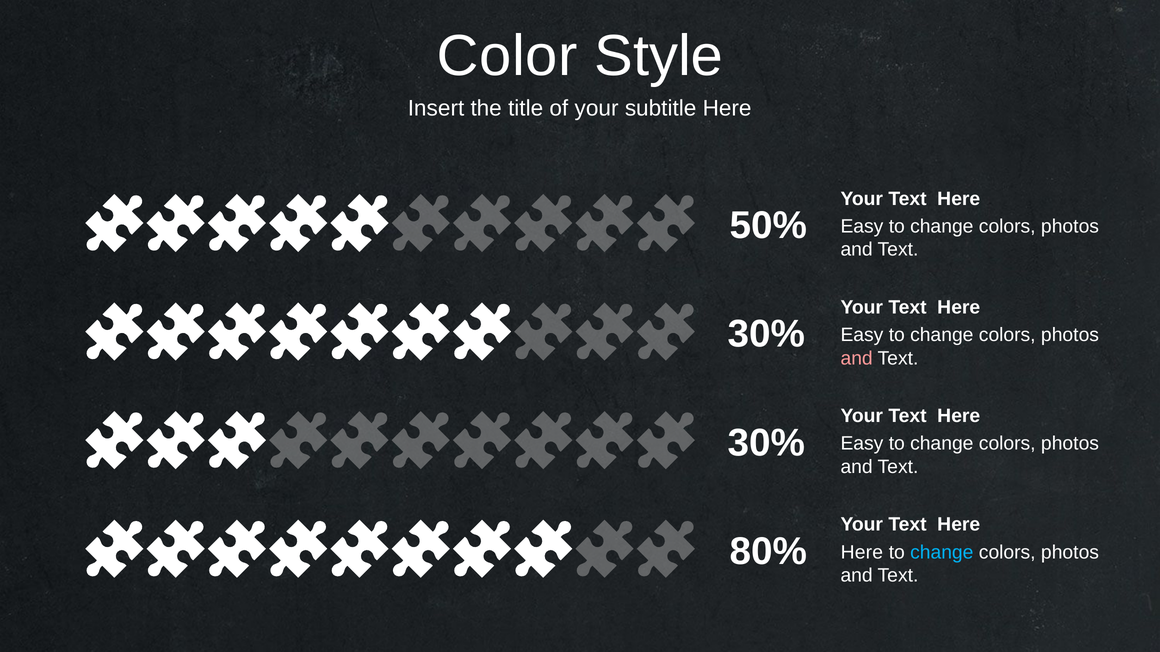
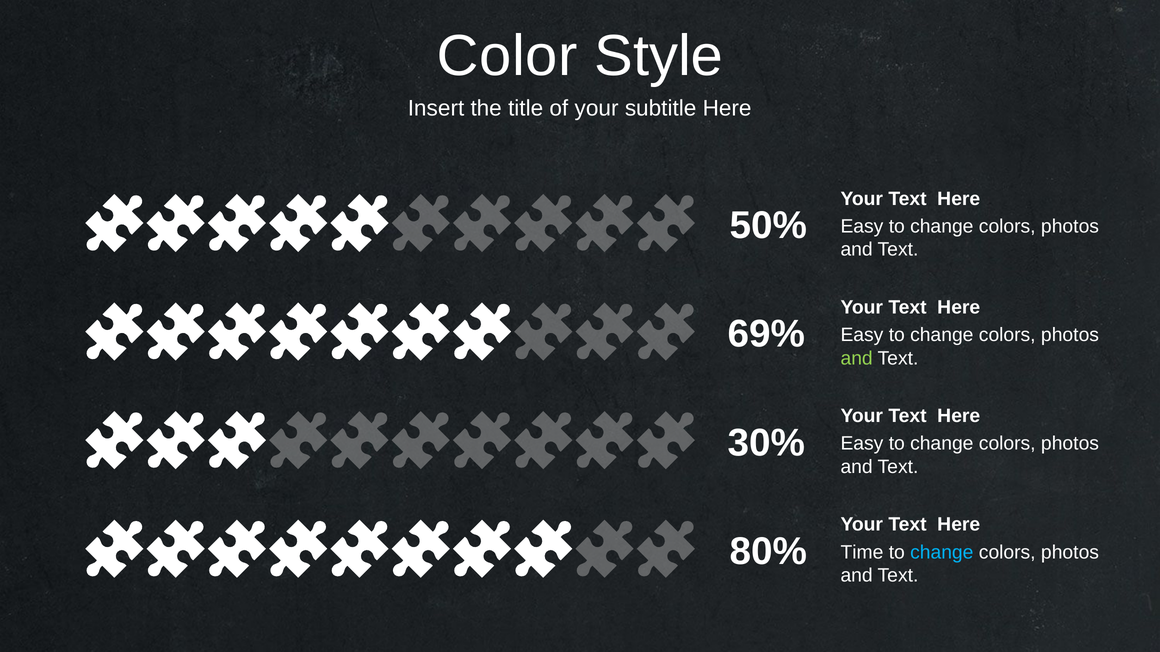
30% at (767, 334): 30% -> 69%
and at (857, 358) colour: pink -> light green
80% Here: Here -> Time
